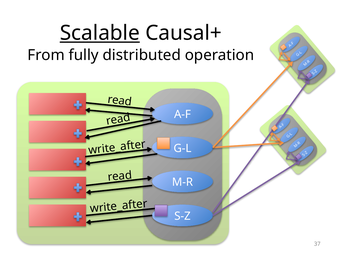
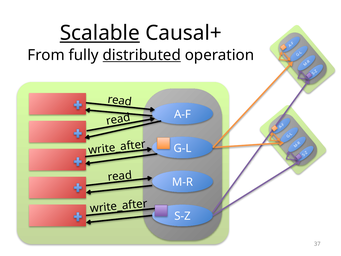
distributed underline: none -> present
